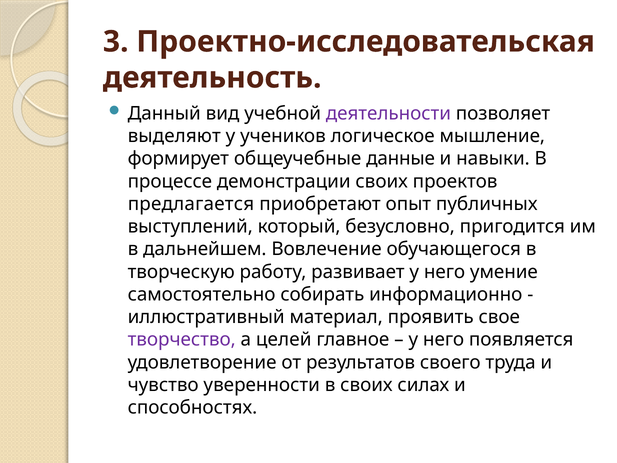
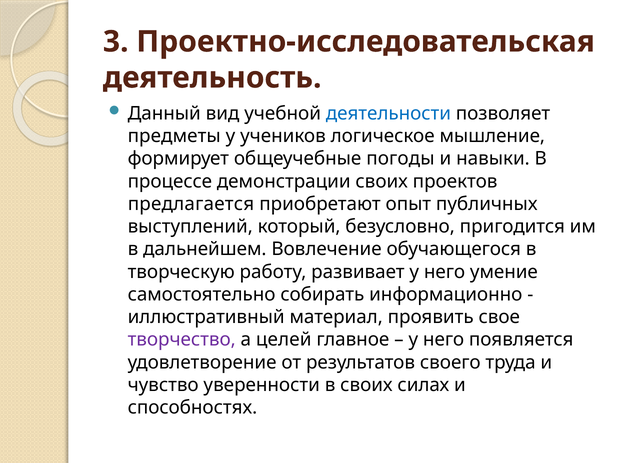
деятельности colour: purple -> blue
выделяют: выделяют -> предметы
данные: данные -> погоды
